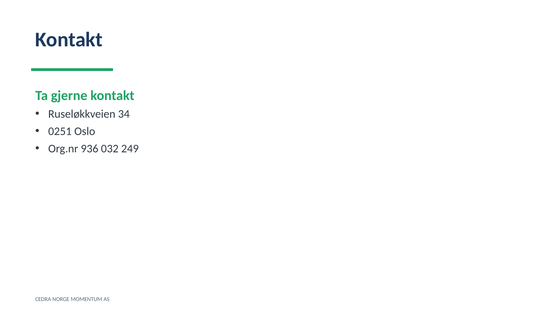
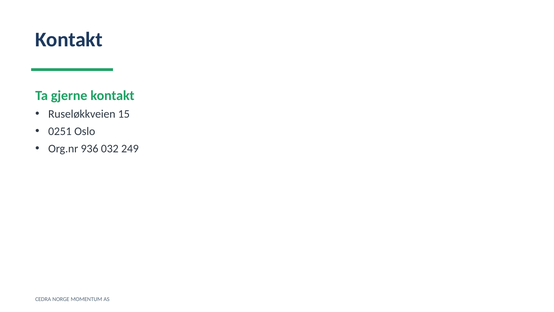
34: 34 -> 15
